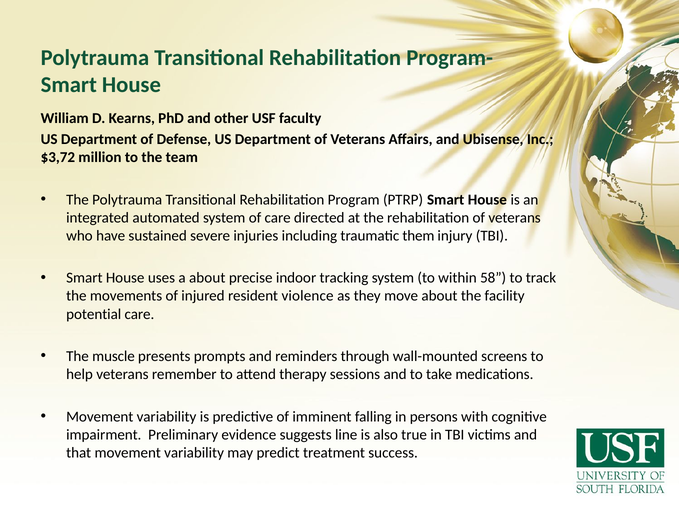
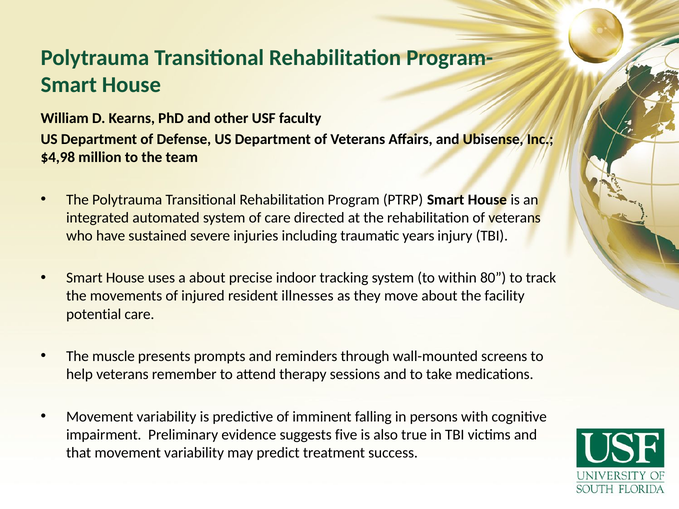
$3,72: $3,72 -> $4,98
them: them -> years
58: 58 -> 80
violence: violence -> illnesses
line: line -> five
